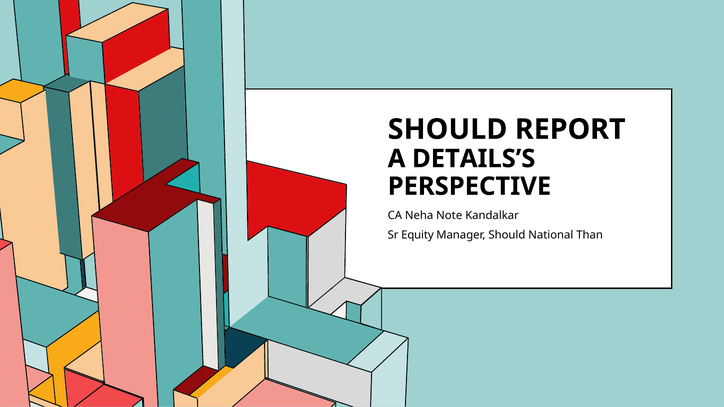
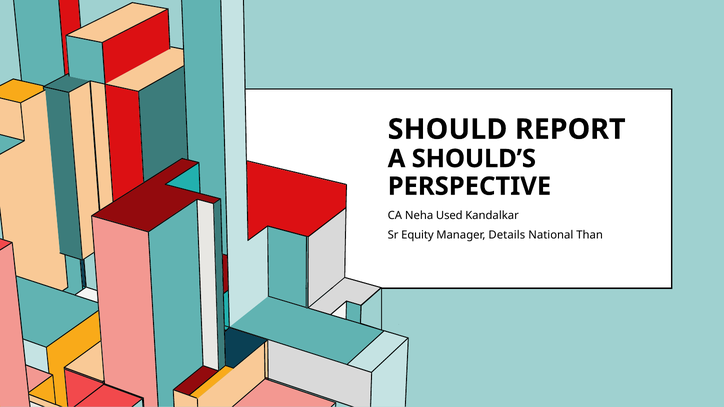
DETAILS’S: DETAILS’S -> SHOULD’S
Note: Note -> Used
Manager Should: Should -> Details
